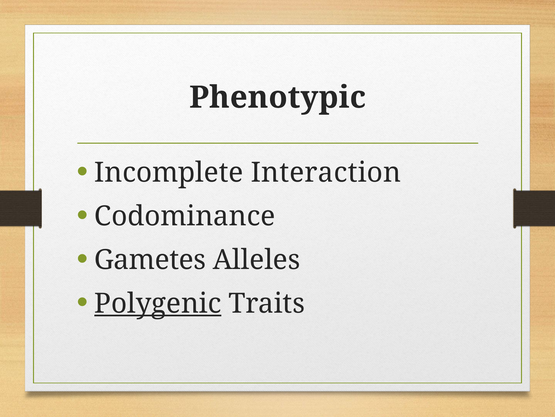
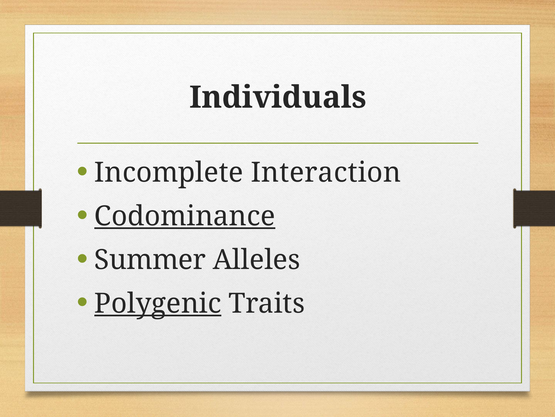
Phenotypic: Phenotypic -> Individuals
Codominance underline: none -> present
Gametes: Gametes -> Summer
